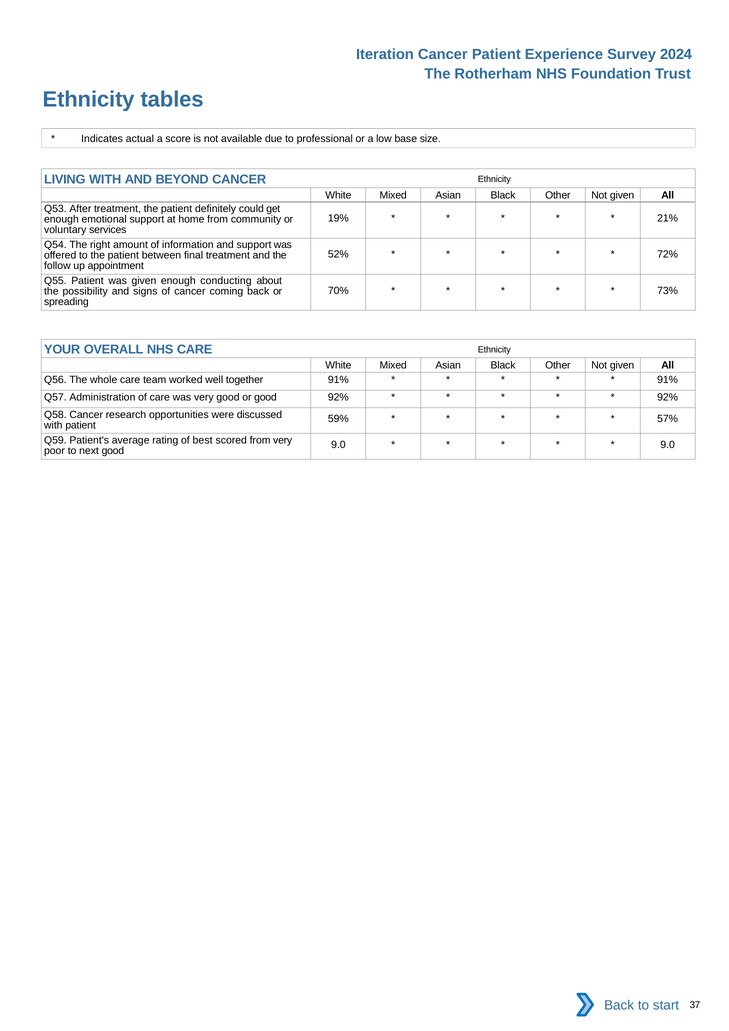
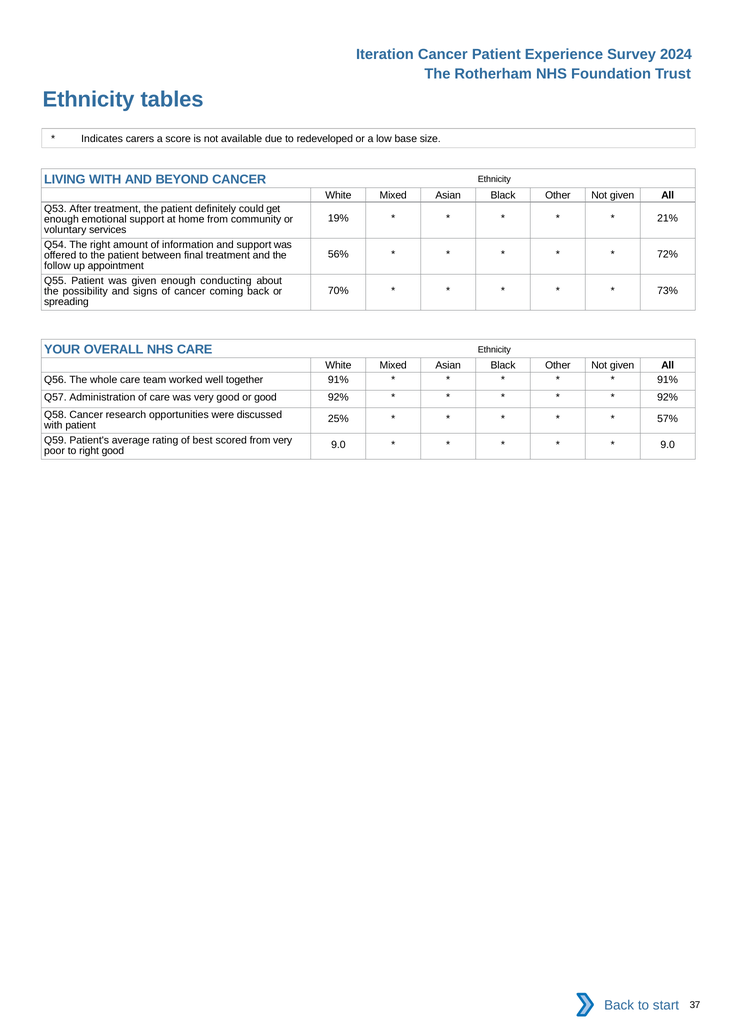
actual: actual -> carers
professional: professional -> redeveloped
52%: 52% -> 56%
59%: 59% -> 25%
to next: next -> right
